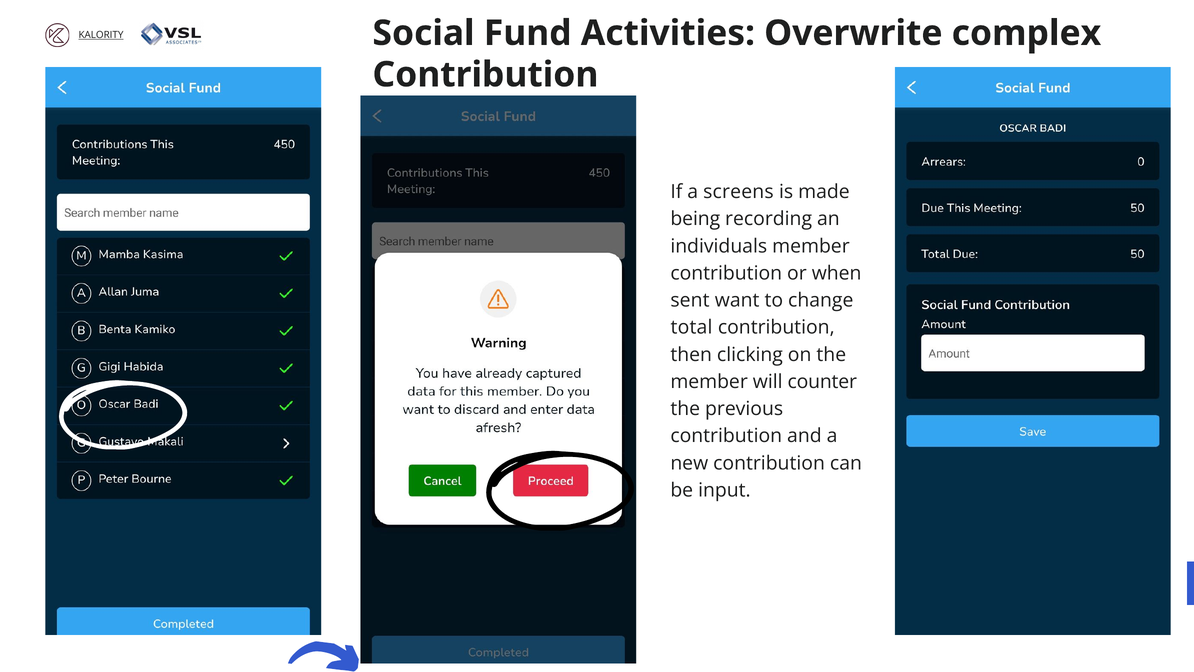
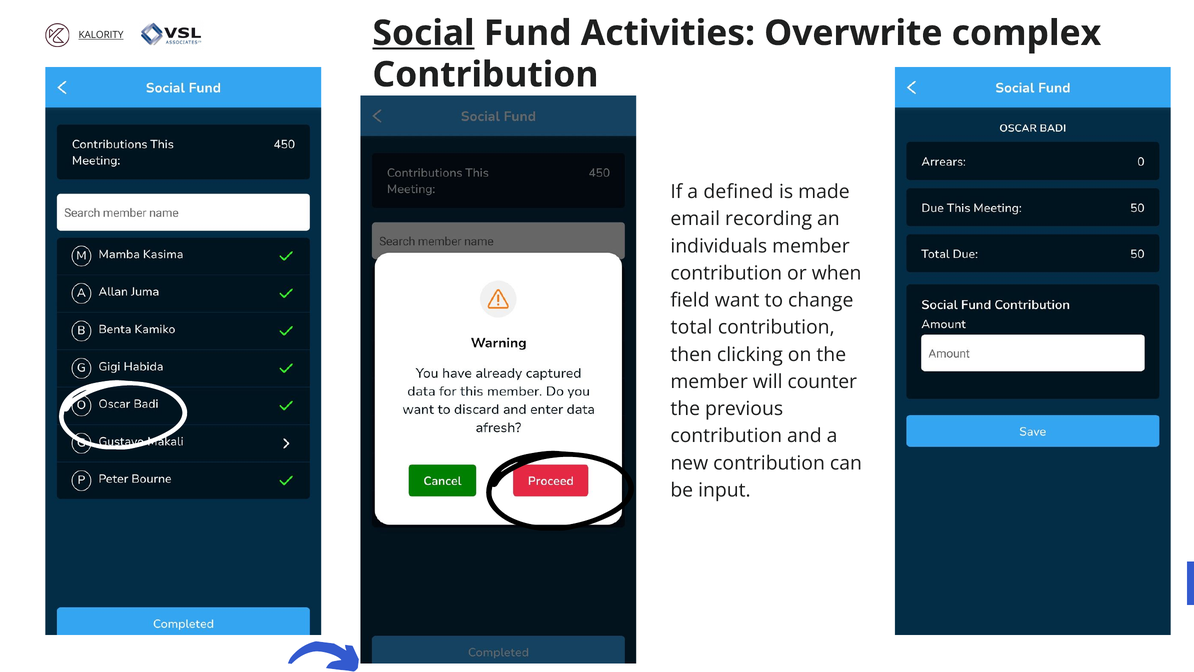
Social underline: none -> present
screens: screens -> defined
being: being -> email
sent: sent -> field
